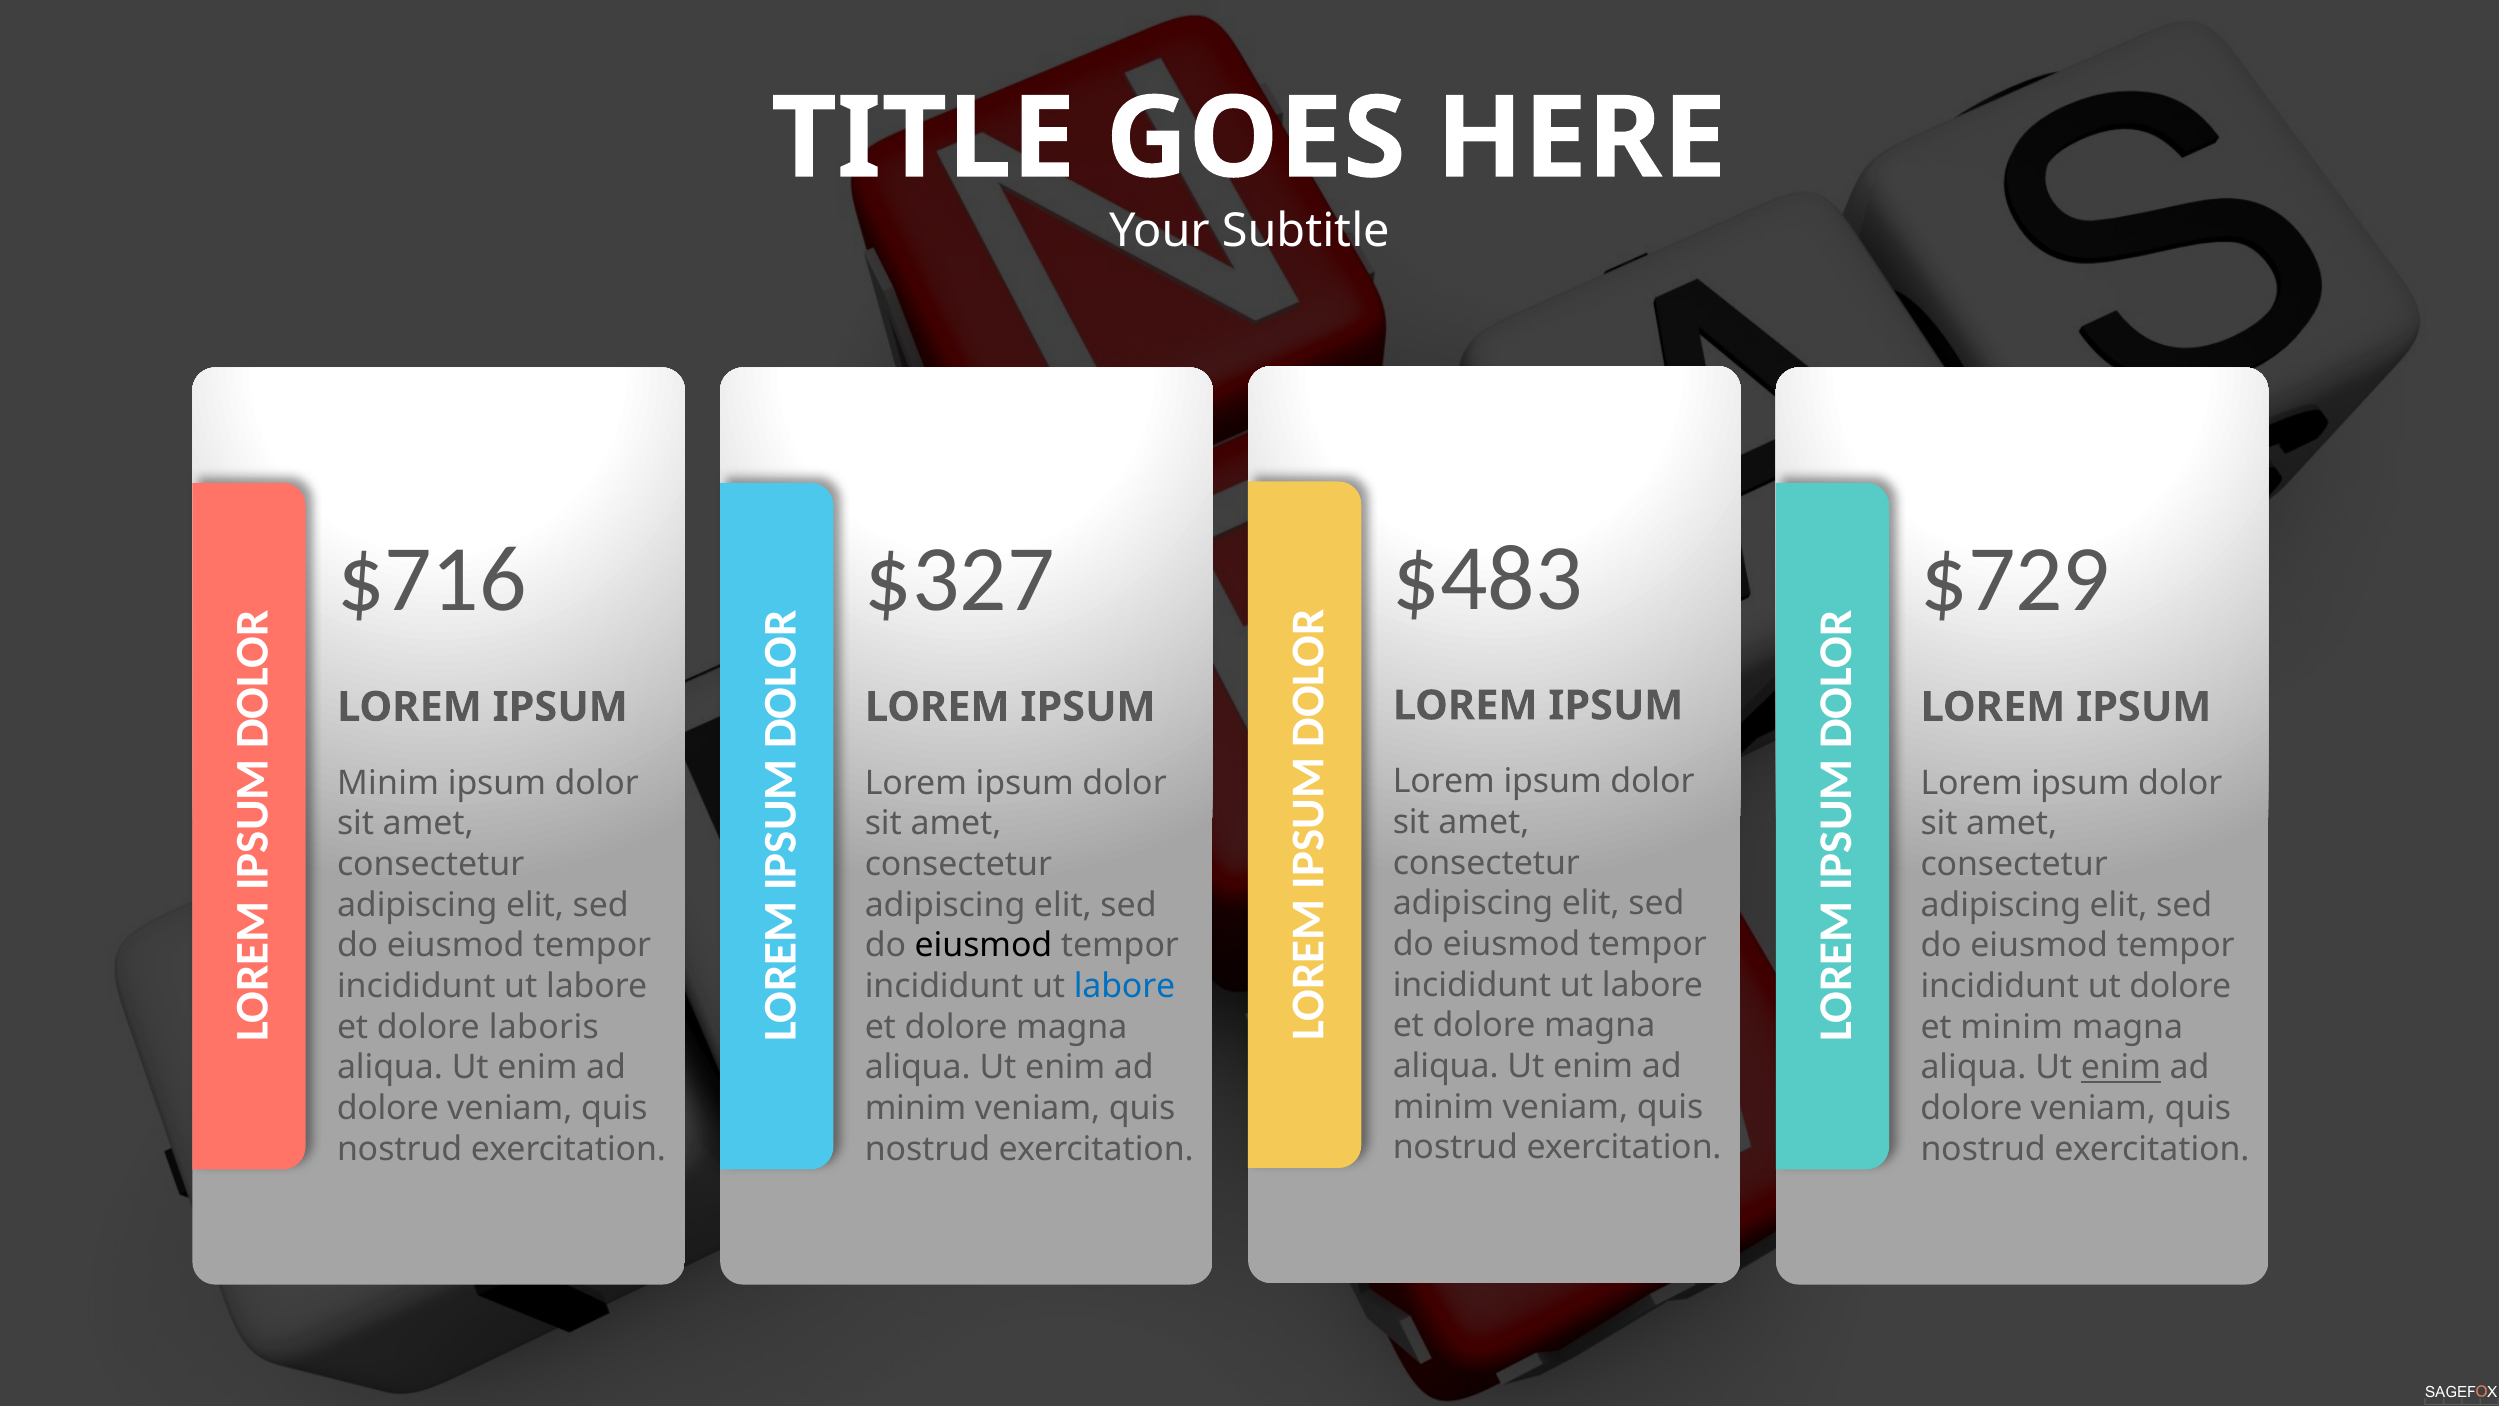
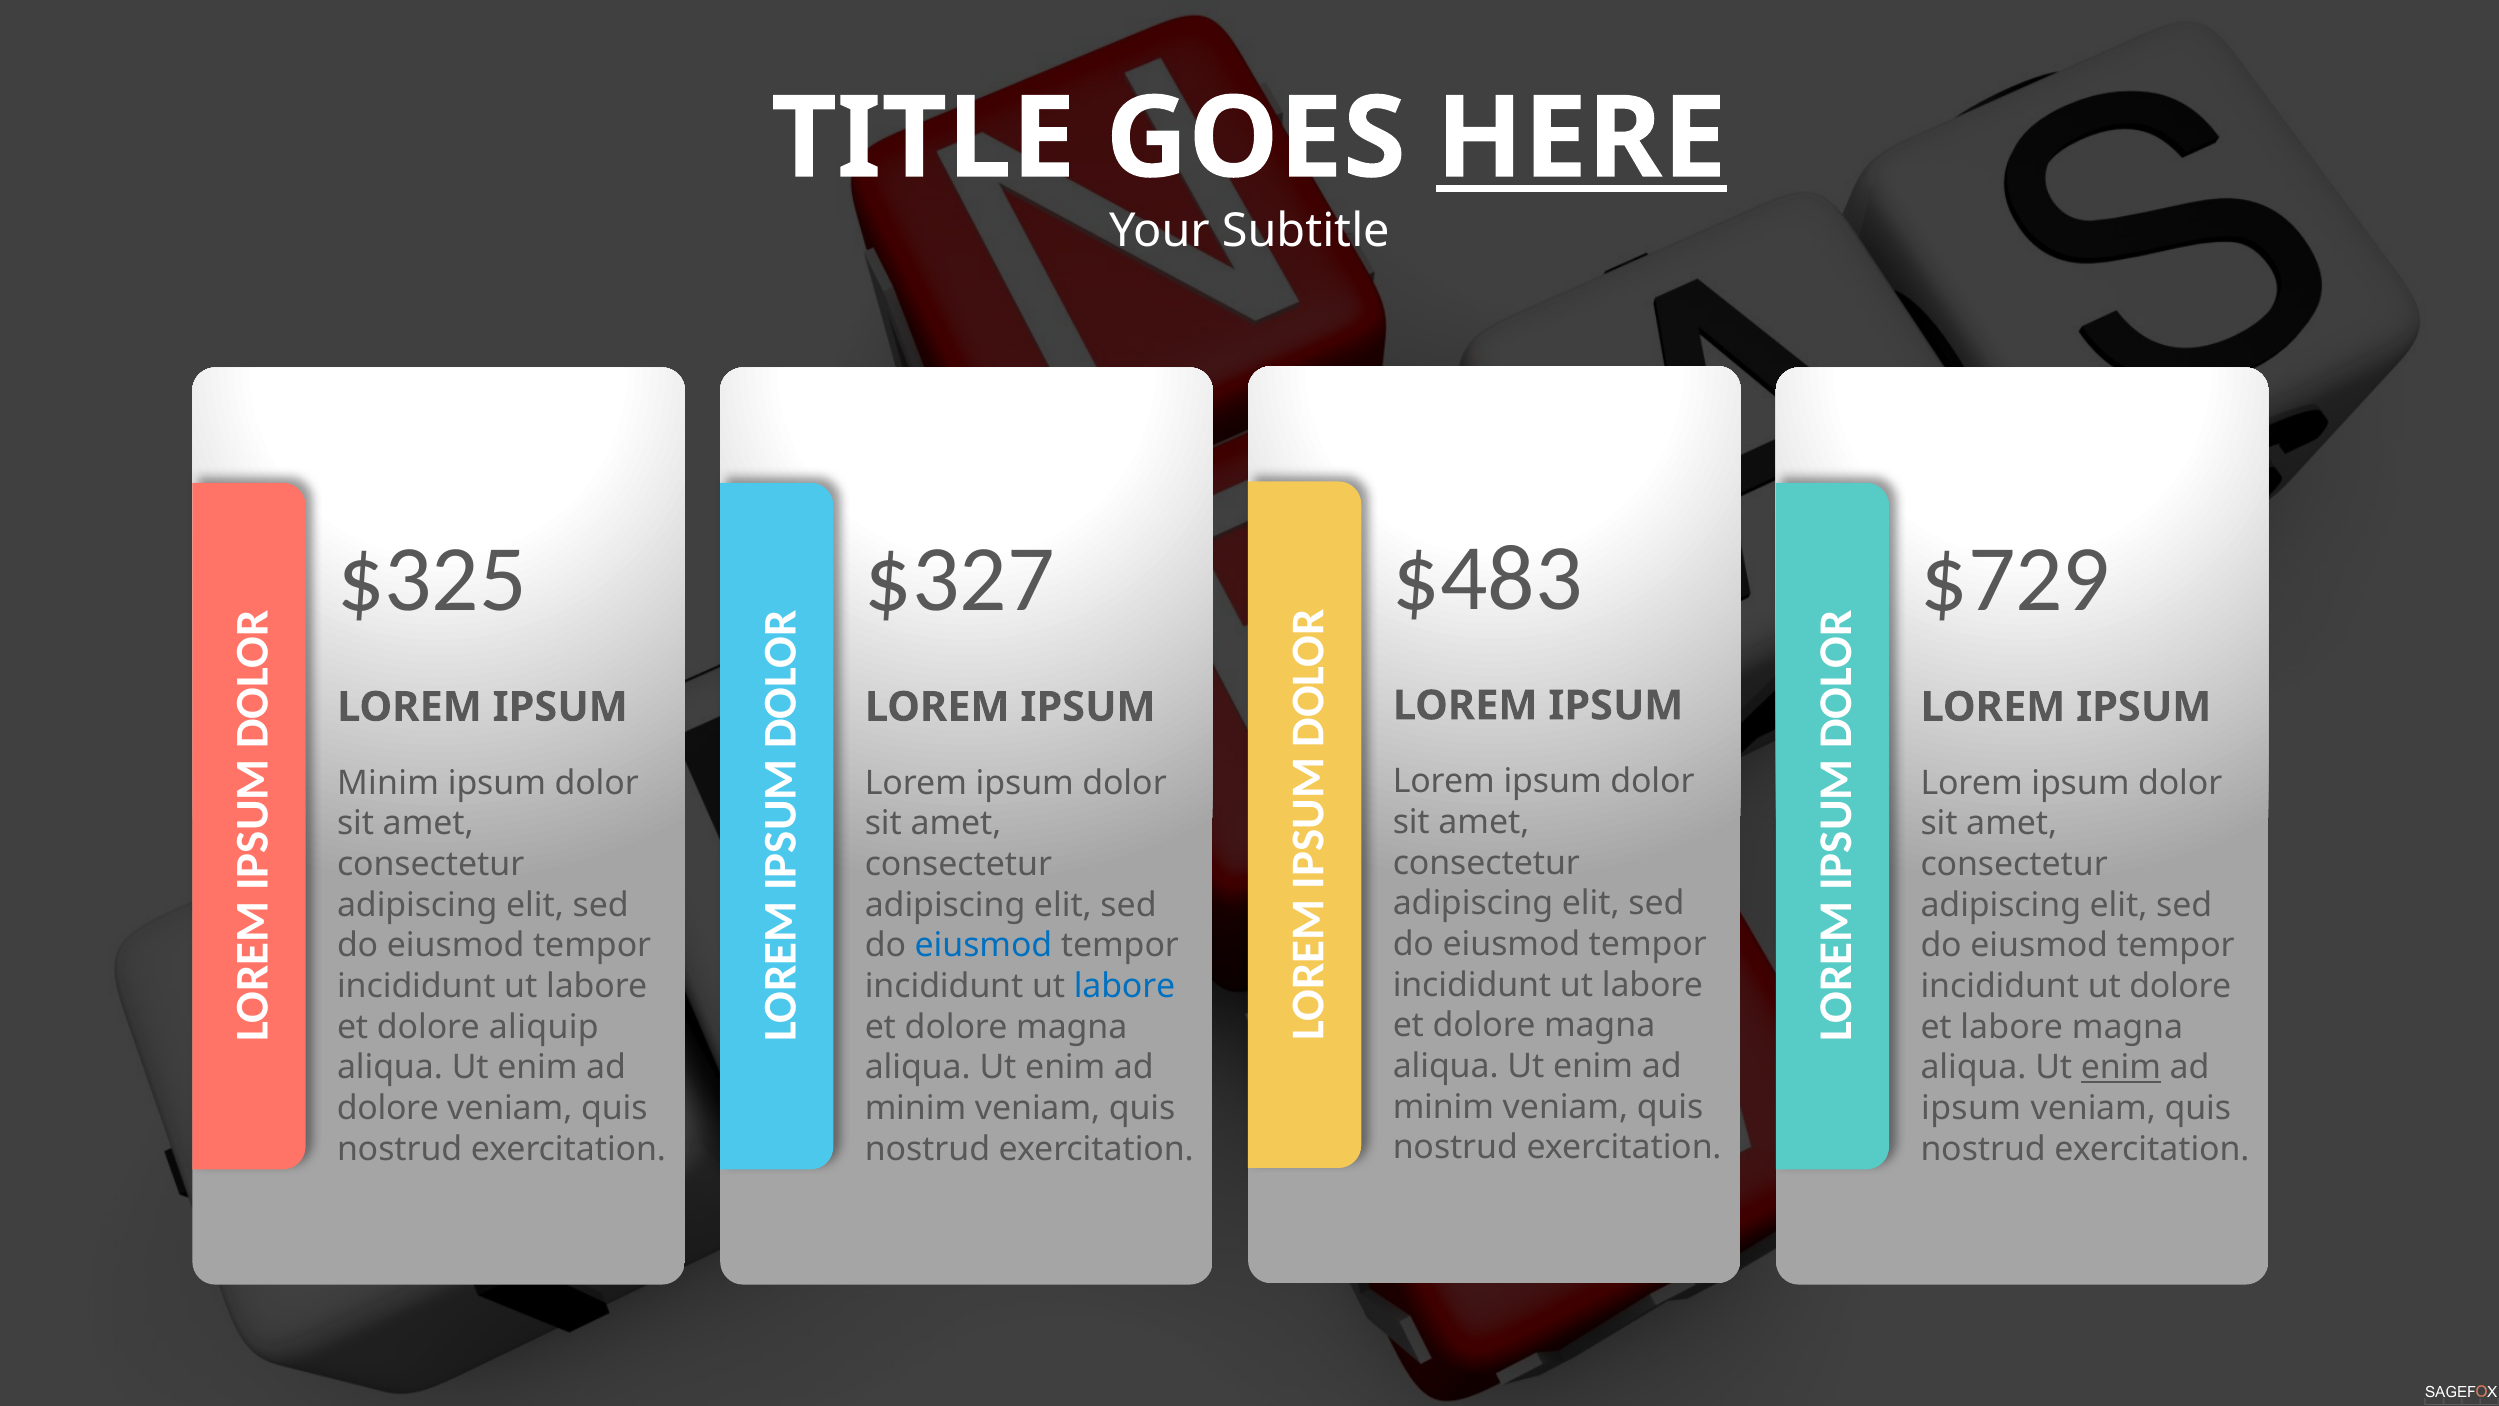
HERE underline: none -> present
$716: $716 -> $325
eiusmod at (983, 946) colour: black -> blue
laboris: laboris -> aliquip
et minim: minim -> labore
dolore at (1971, 1108): dolore -> ipsum
